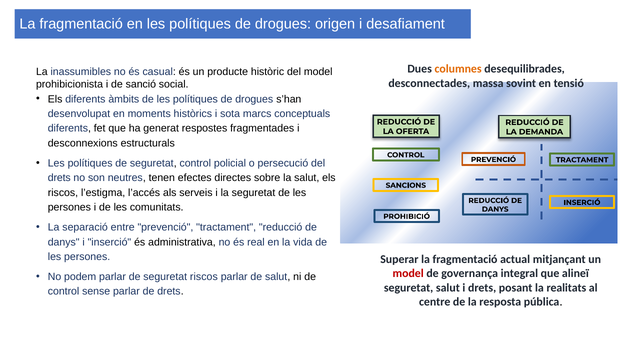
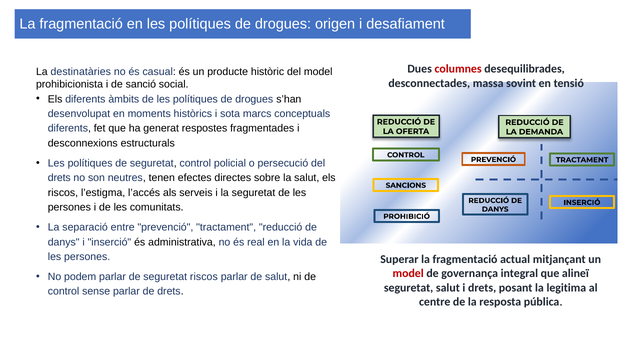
columnes colour: orange -> red
inassumibles: inassumibles -> destinatàries
realitats: realitats -> legitima
